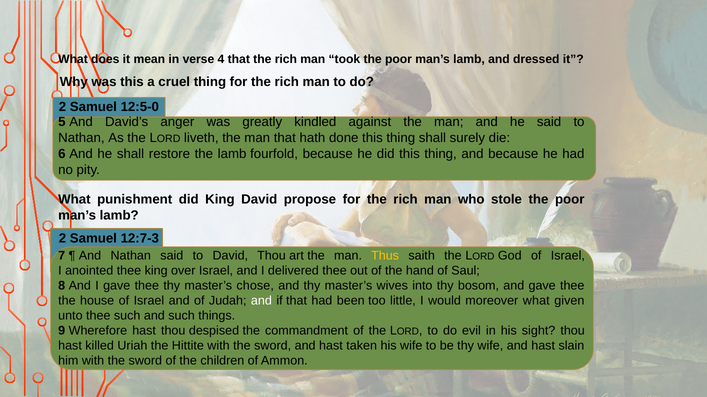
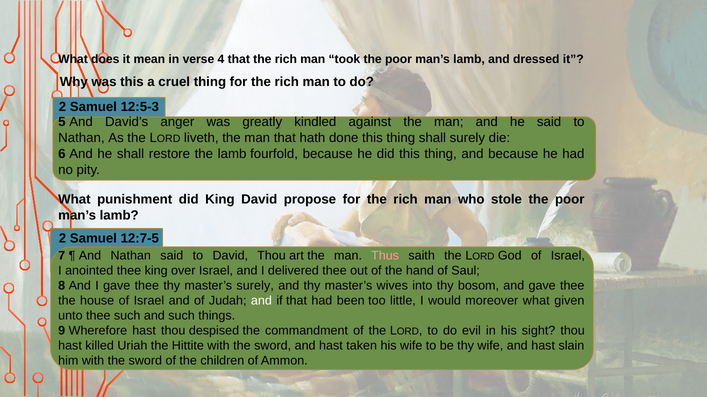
12:5-0: 12:5-0 -> 12:5-3
12:7-3: 12:7-3 -> 12:7-5
Thus colour: yellow -> pink
master’s chose: chose -> surely
